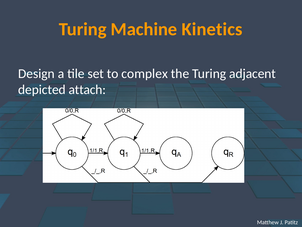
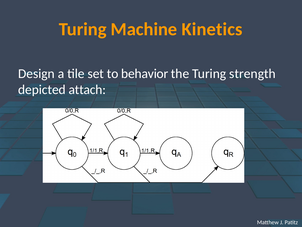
complex: complex -> behavior
adjacent: adjacent -> strength
